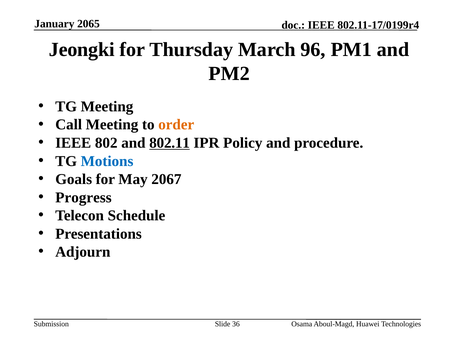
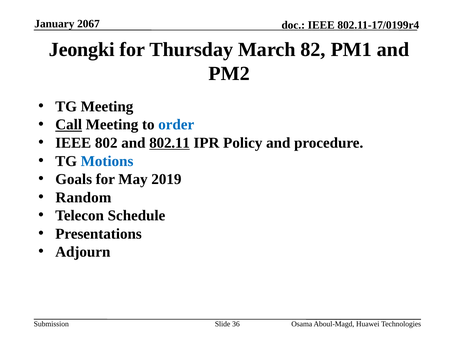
2065: 2065 -> 2067
96: 96 -> 82
Call underline: none -> present
order colour: orange -> blue
2067: 2067 -> 2019
Progress: Progress -> Random
